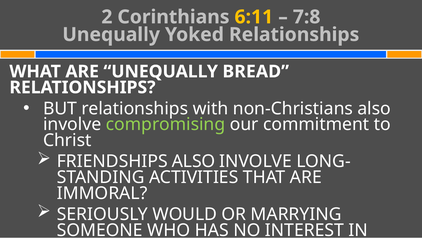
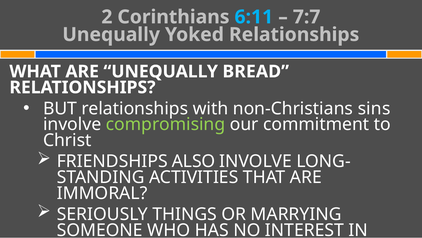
6:11 colour: yellow -> light blue
7:8: 7:8 -> 7:7
non-Christians also: also -> sins
WOULD: WOULD -> THINGS
